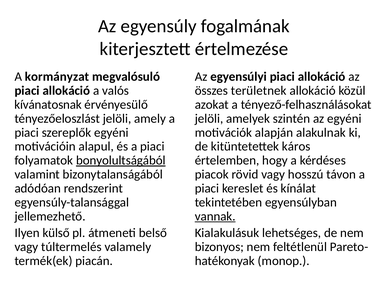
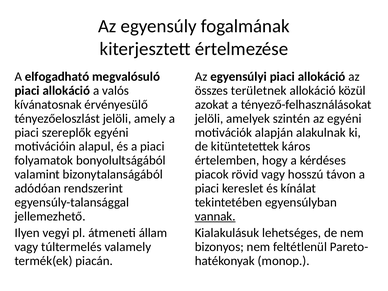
kormányzat: kormányzat -> elfogadható
bonyolultságából underline: present -> none
külső: külső -> vegyi
belső: belső -> állam
